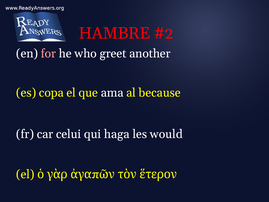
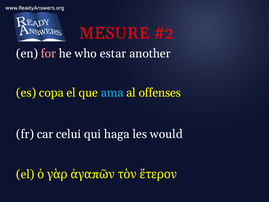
HAMBRE: HAMBRE -> MESURE
greet: greet -> estar
ama colour: white -> light blue
because: because -> offenses
